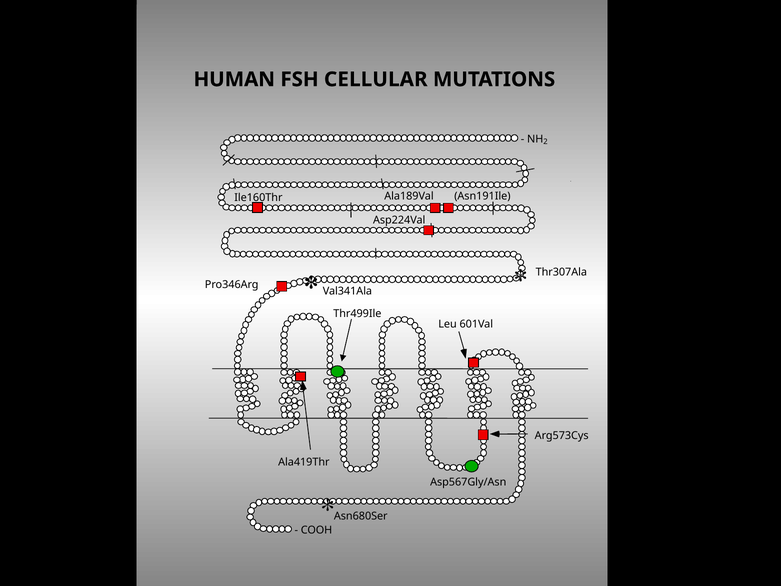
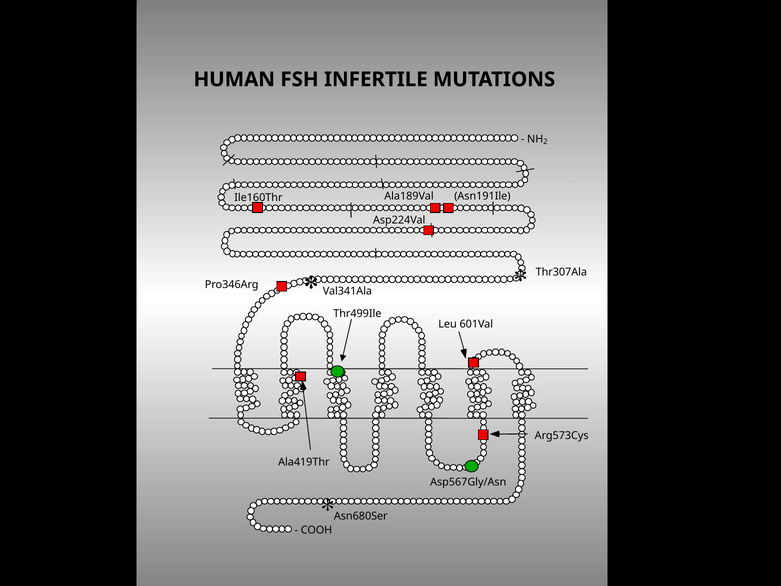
CELLULAR: CELLULAR -> INFERTILE
